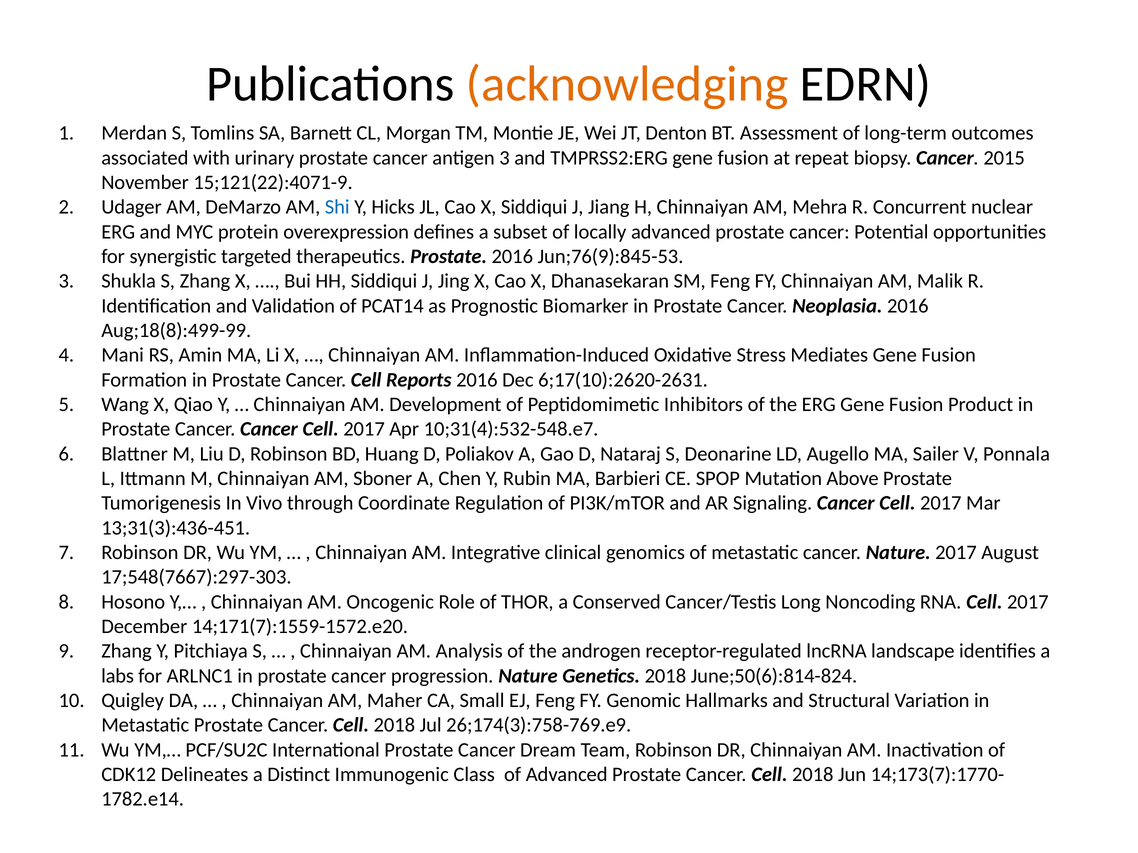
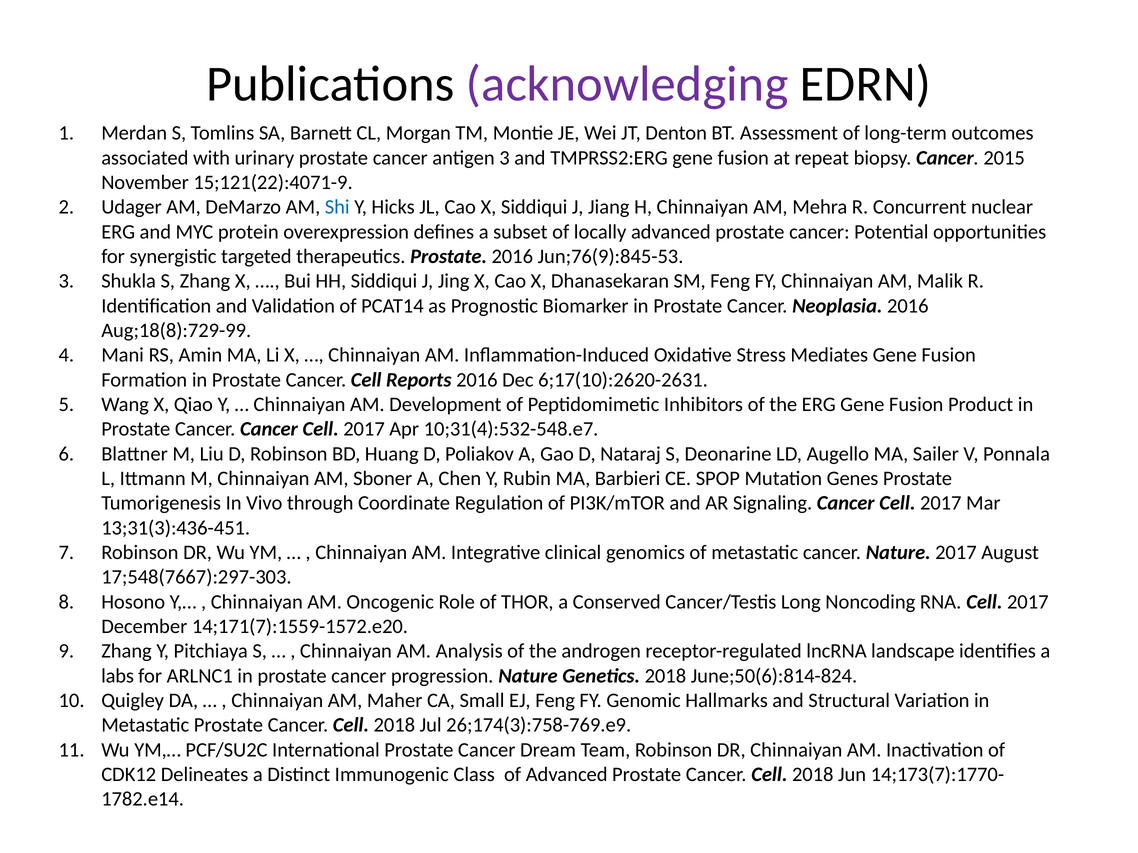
acknowledging colour: orange -> purple
Aug;18(8):499-99: Aug;18(8):499-99 -> Aug;18(8):729-99
Above: Above -> Genes
